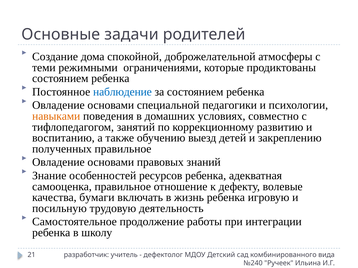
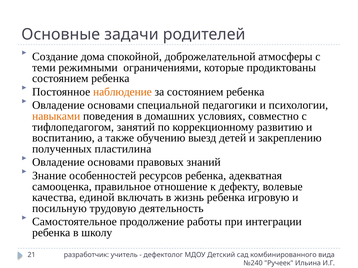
наблюдение colour: blue -> orange
полученных правильное: правильное -> пластилина
бумаги: бумаги -> единой
